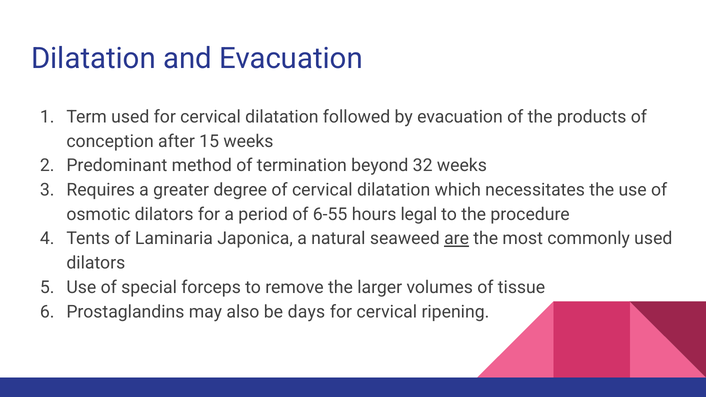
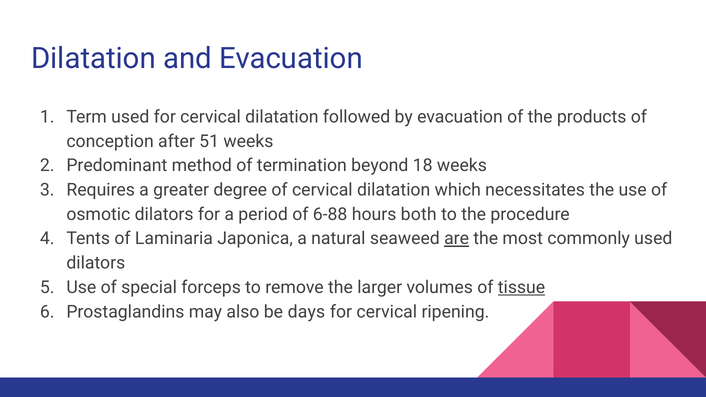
15: 15 -> 51
32: 32 -> 18
6-55: 6-55 -> 6-88
legal: legal -> both
tissue underline: none -> present
